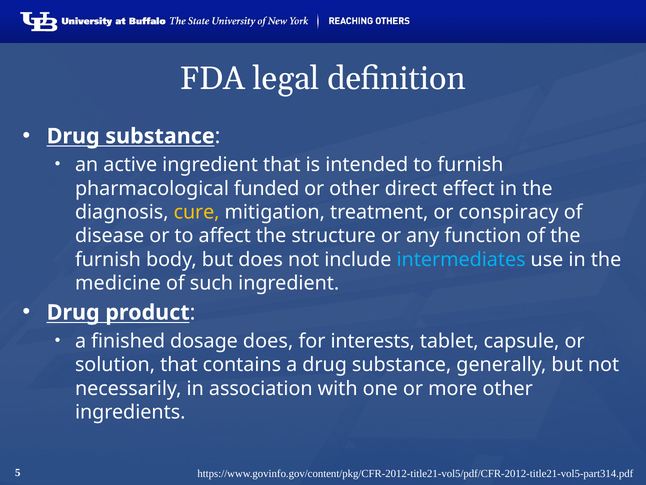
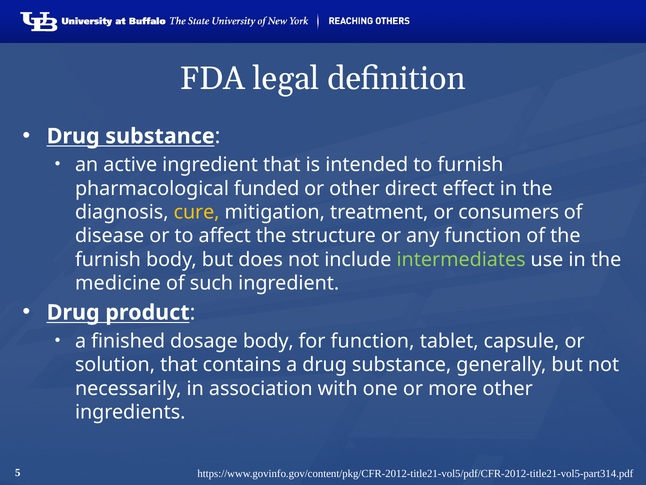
conspiracy: conspiracy -> consumers
intermediates colour: light blue -> light green
dosage does: does -> body
for interests: interests -> function
